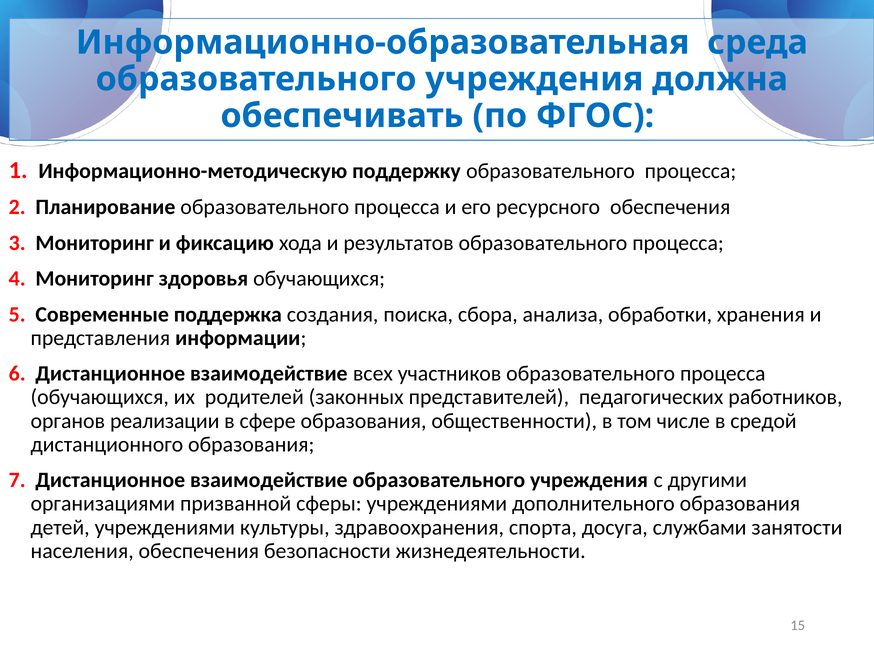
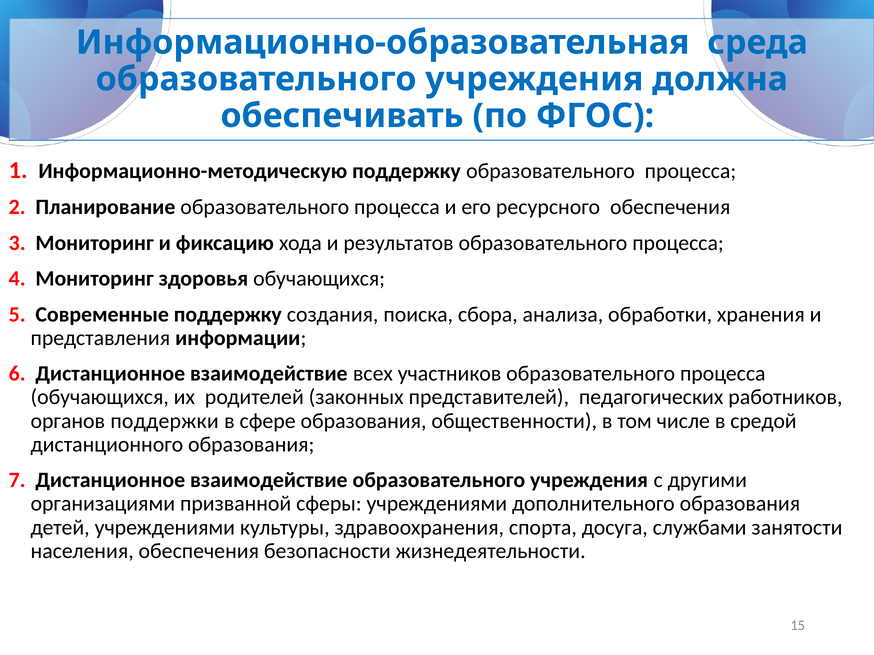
Современные поддержка: поддержка -> поддержку
реализации: реализации -> поддержки
